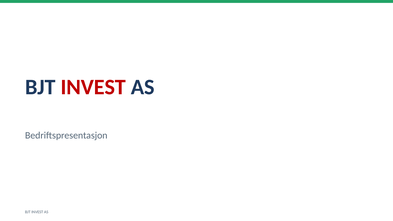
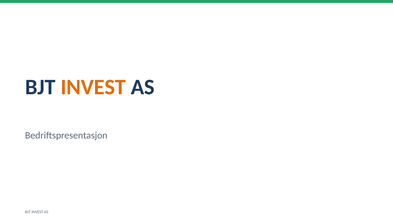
INVEST at (93, 87) colour: red -> orange
